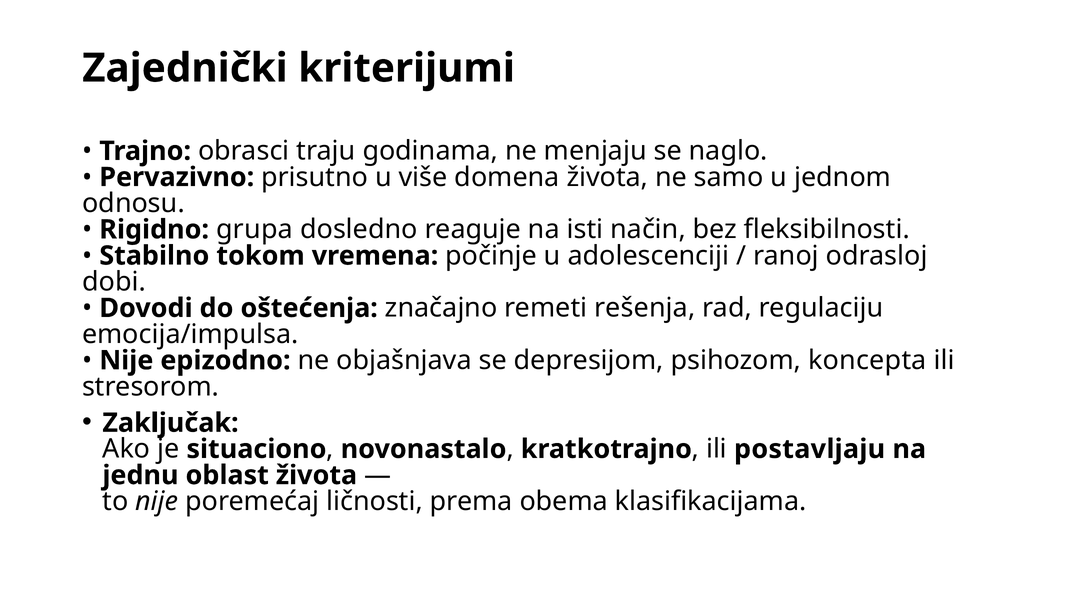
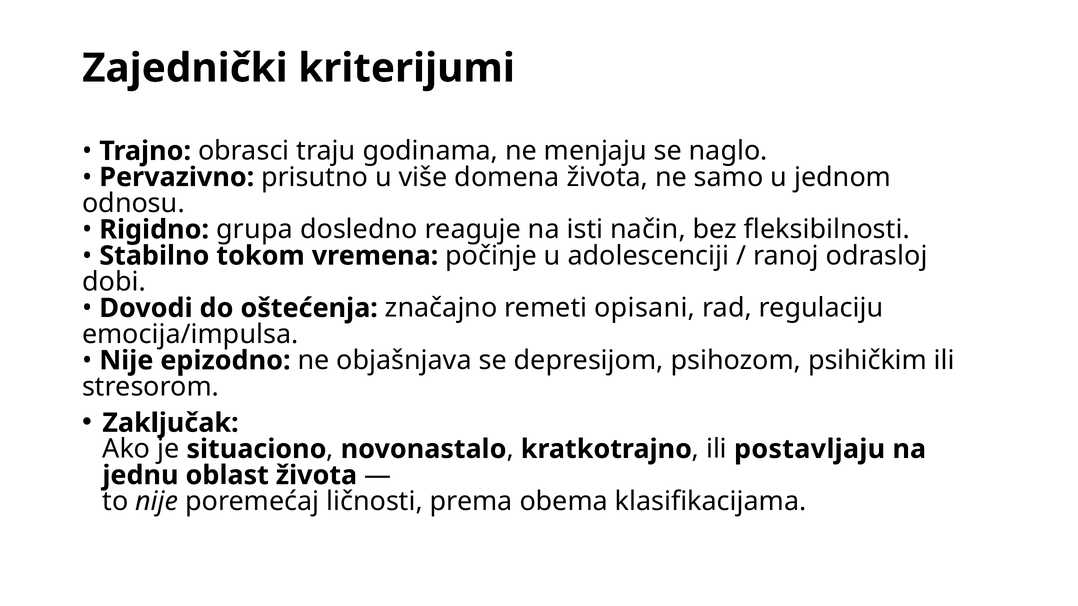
rešenja: rešenja -> opisani
koncepta: koncepta -> psihičkim
